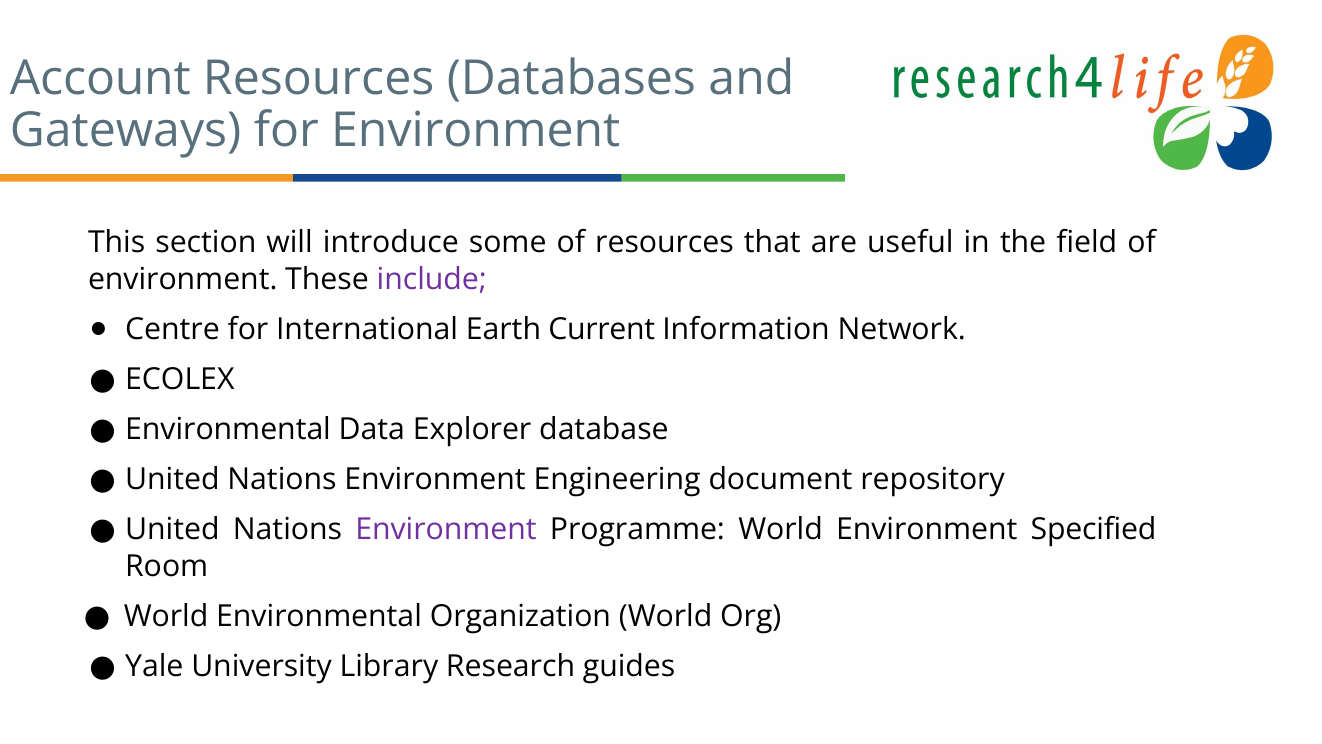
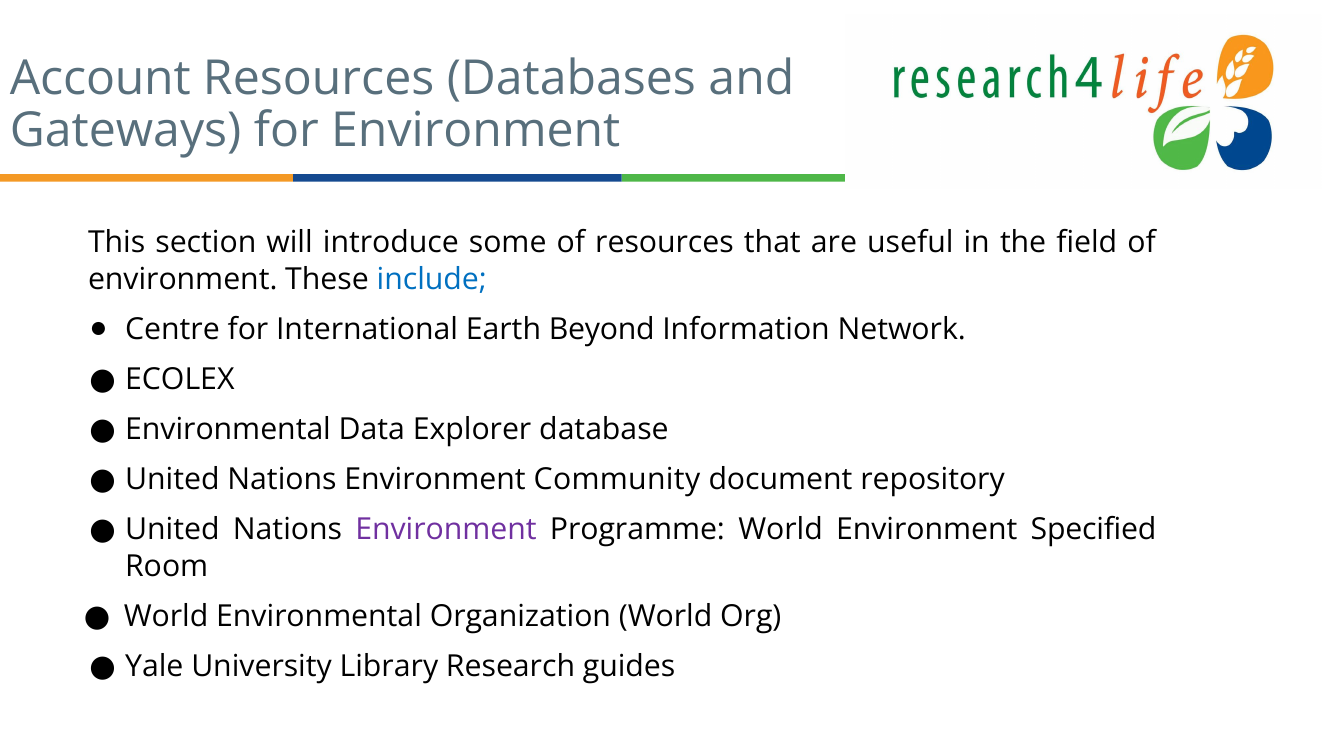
include colour: purple -> blue
Current: Current -> Beyond
Engineering: Engineering -> Community
